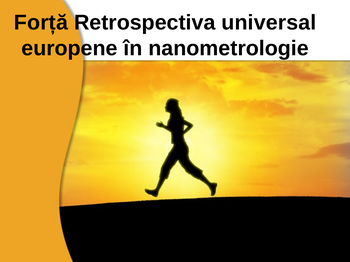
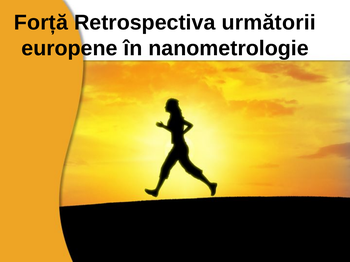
universal: universal -> următorii
